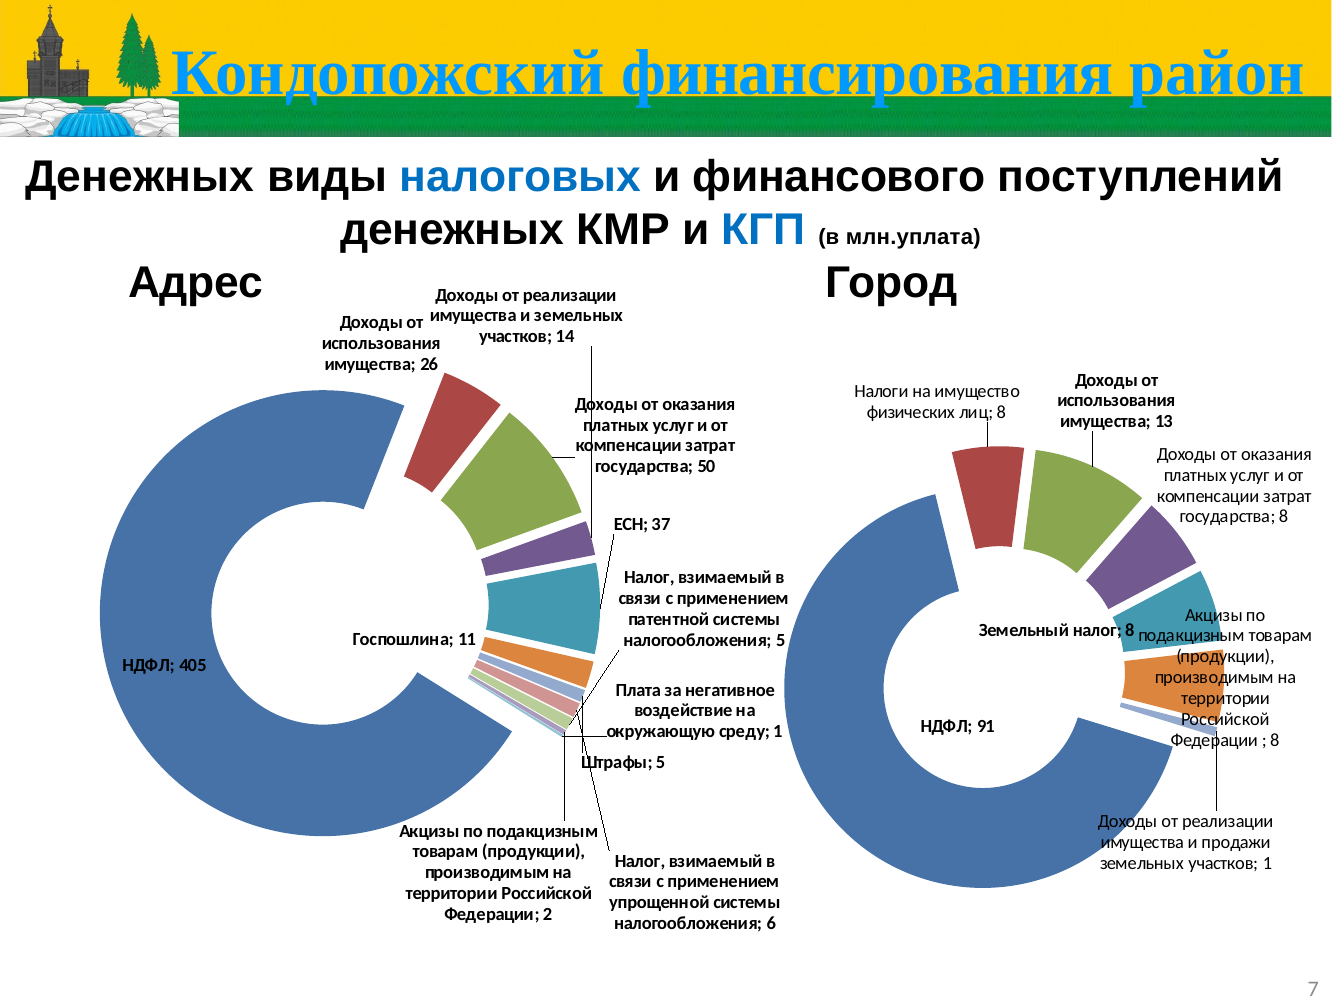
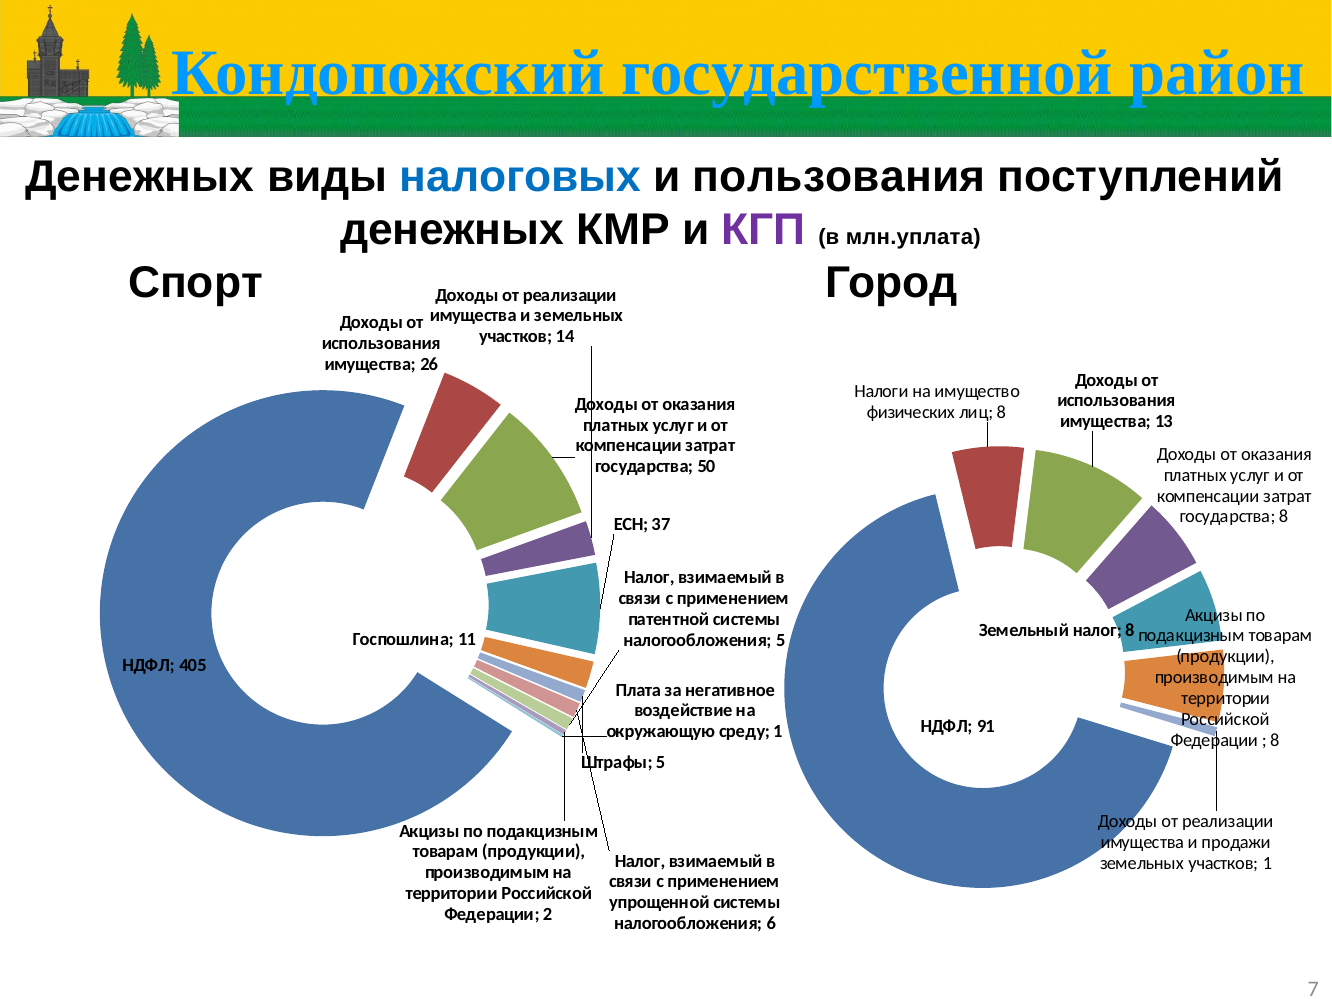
финансирования: финансирования -> государственной
финансового: финансового -> пользования
КГП colour: blue -> purple
Адрес: Адрес -> Спорт
